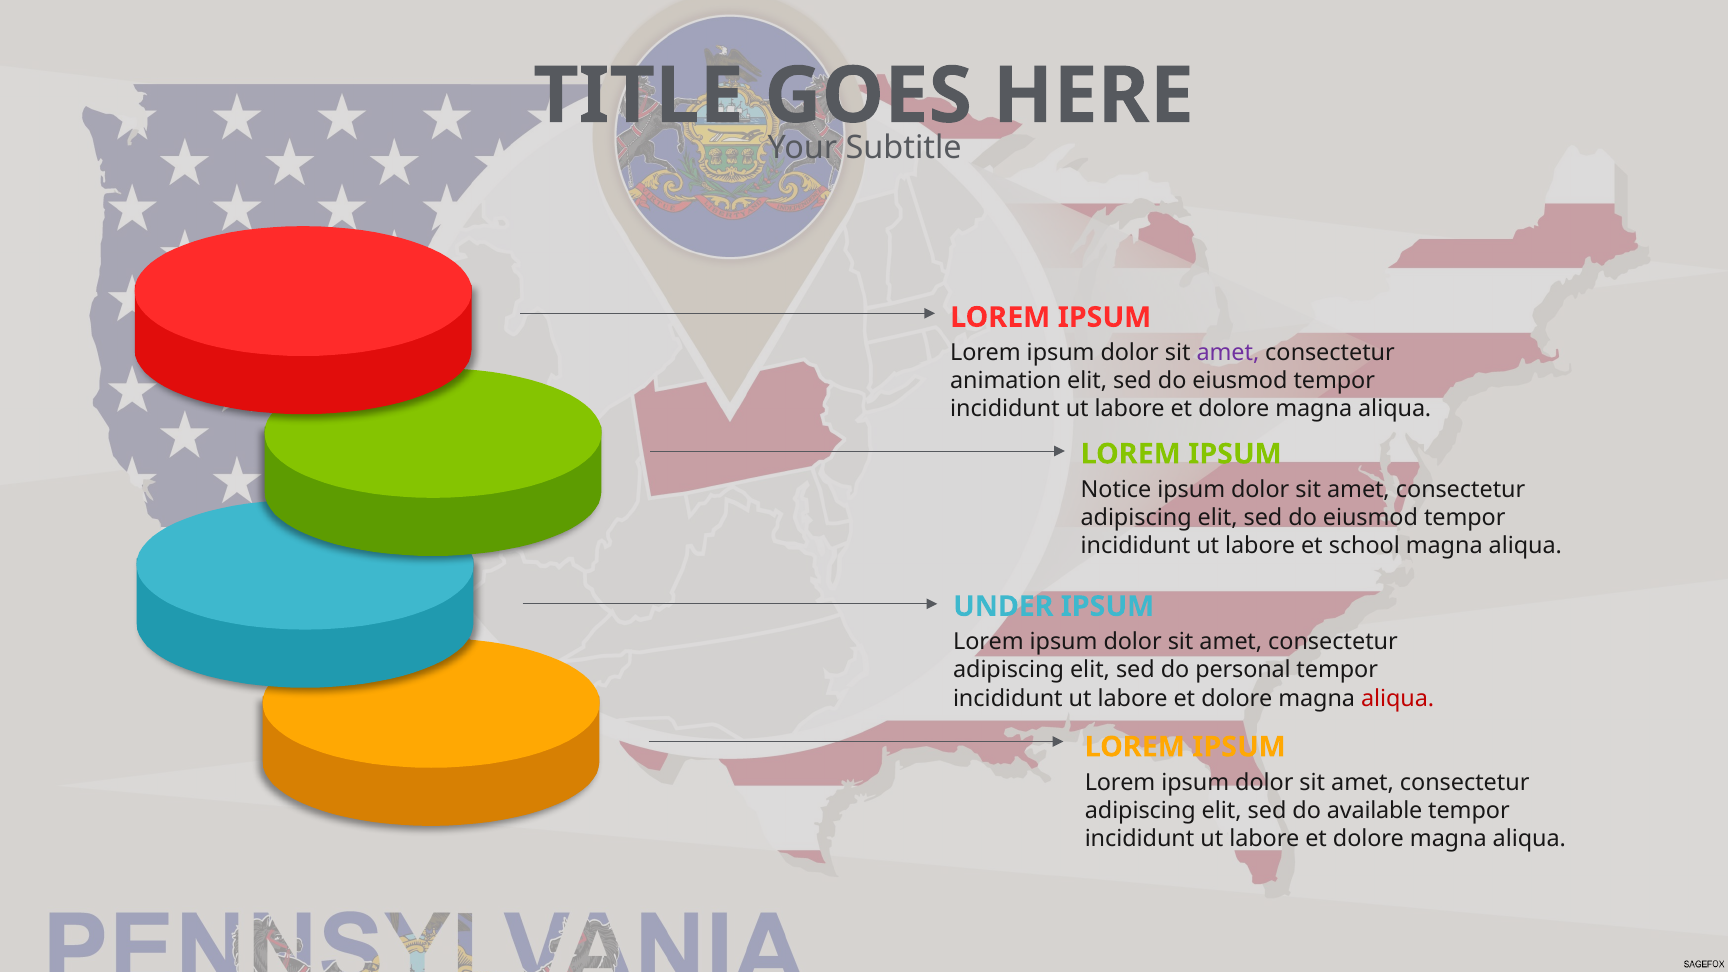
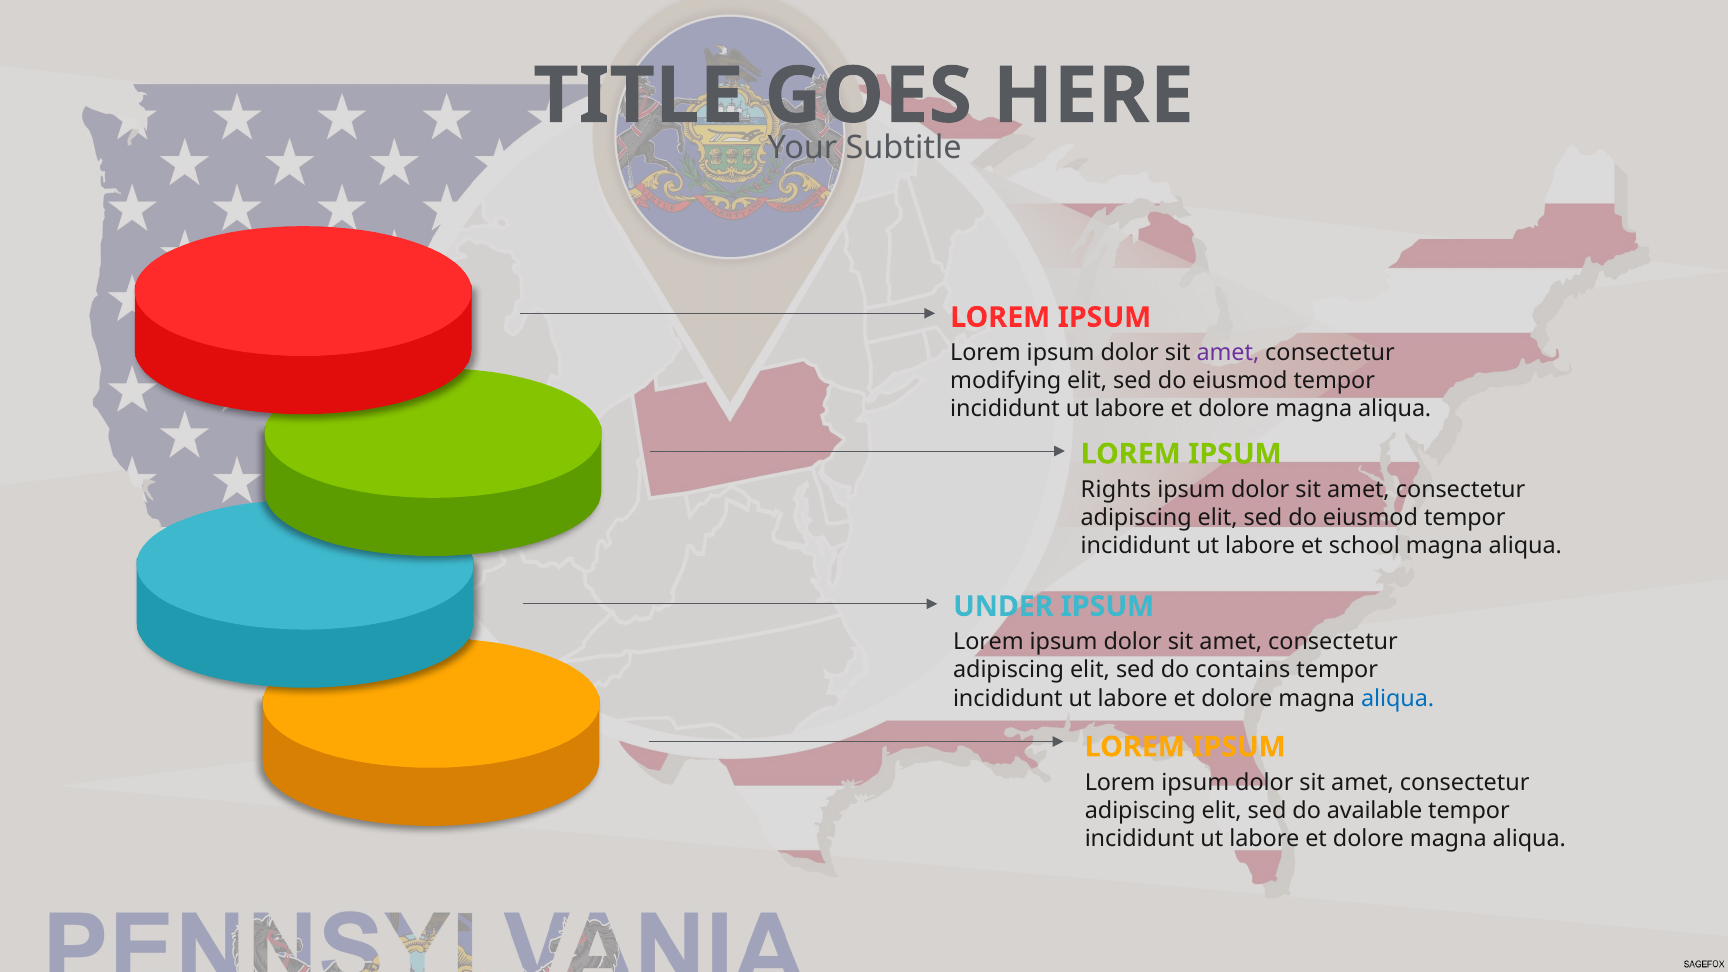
animation: animation -> modifying
Notice: Notice -> Rights
personal: personal -> contains
aliqua at (1398, 698) colour: red -> blue
